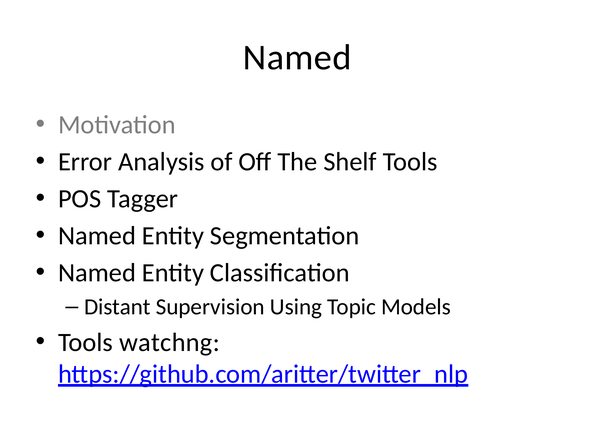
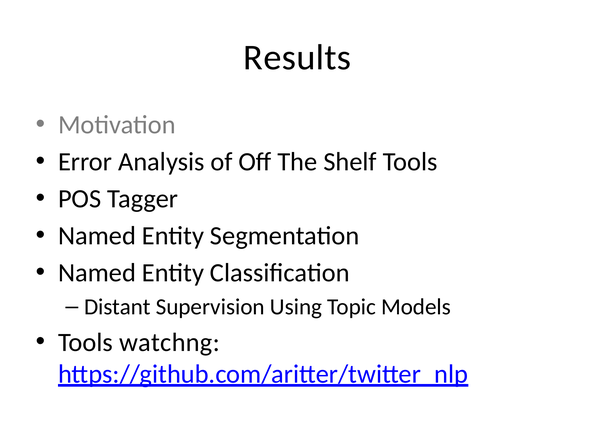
Named at (297, 58): Named -> Results
